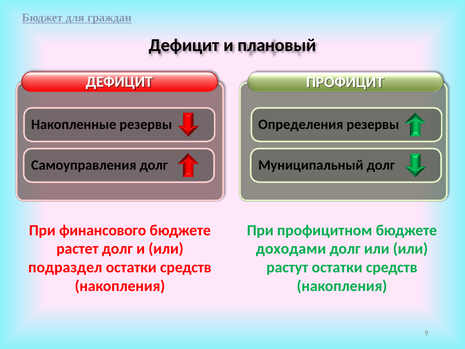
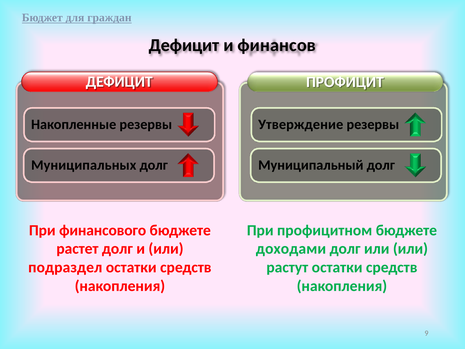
плановый: плановый -> финансов
Определения: Определения -> Утверждение
Самоуправления: Самоуправления -> Муниципальных
